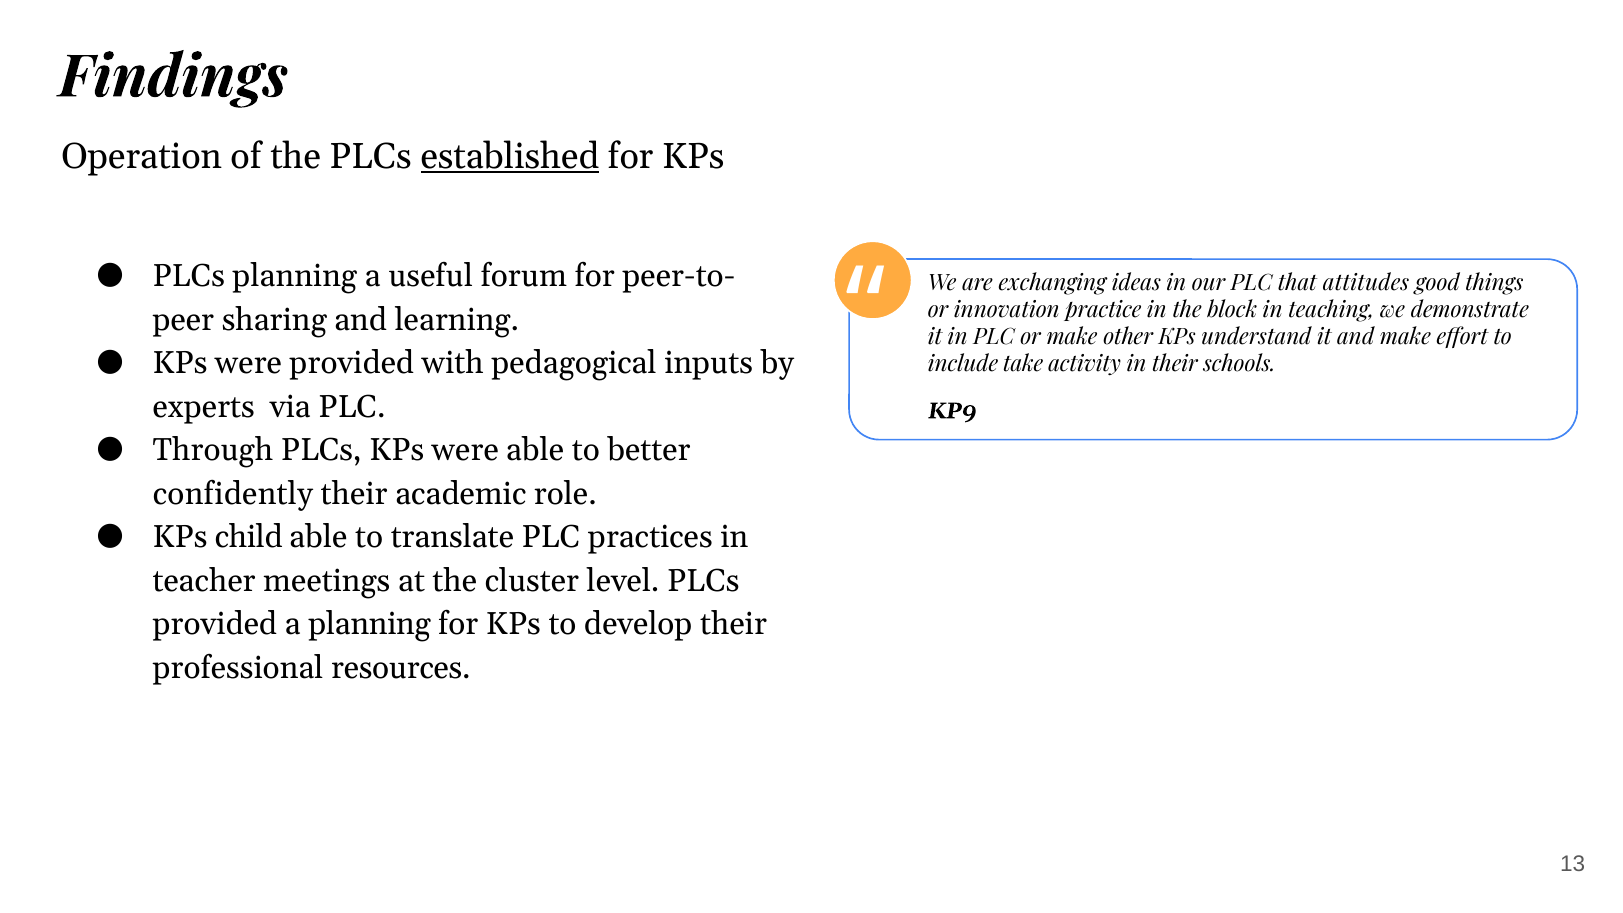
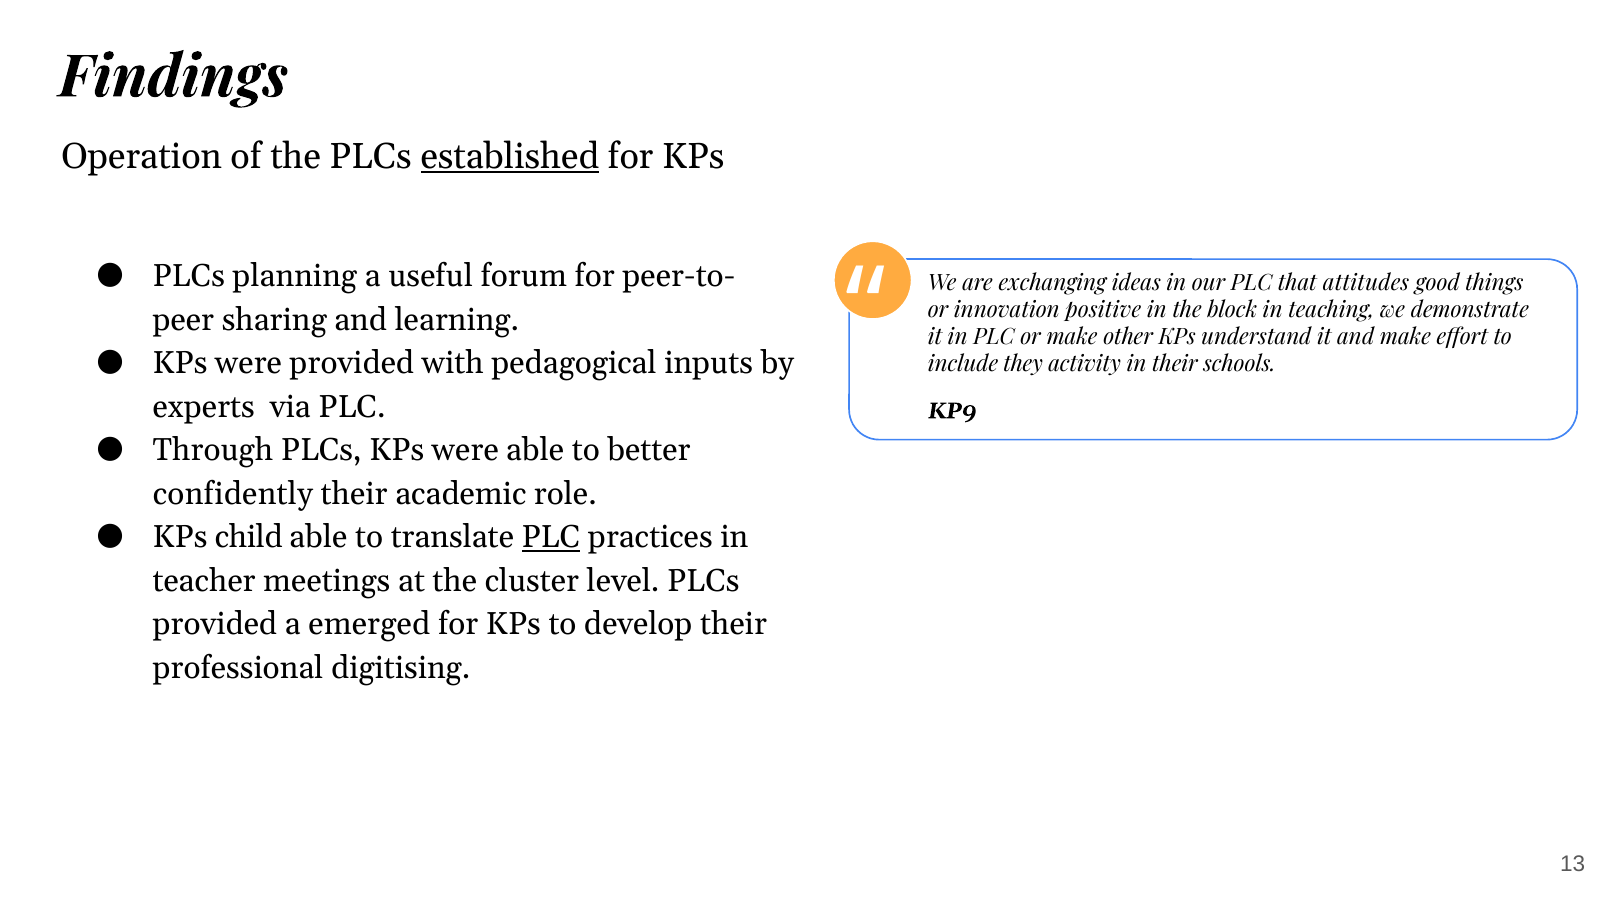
practice: practice -> positive
take: take -> they
PLC at (551, 537) underline: none -> present
a planning: planning -> emerged
resources: resources -> digitising
